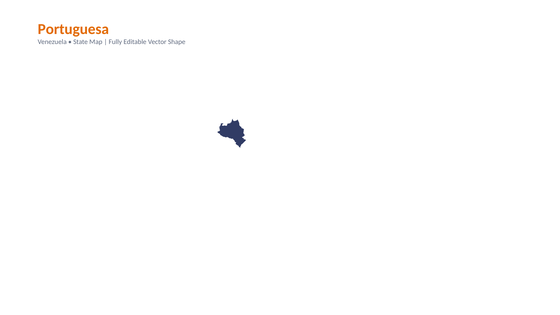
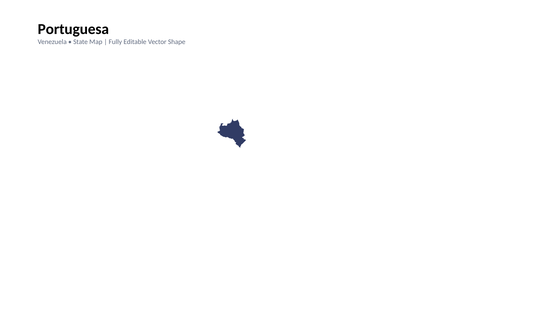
Portuguesa colour: orange -> black
